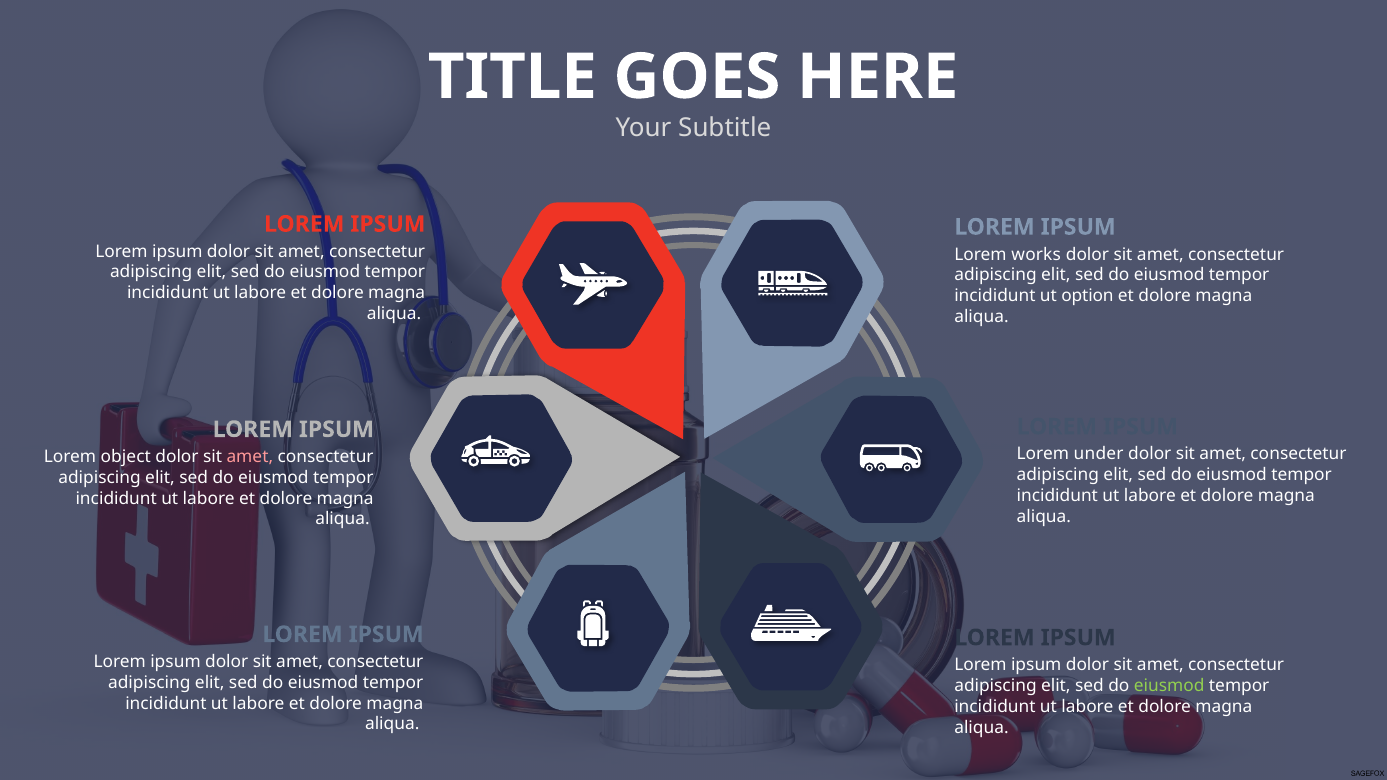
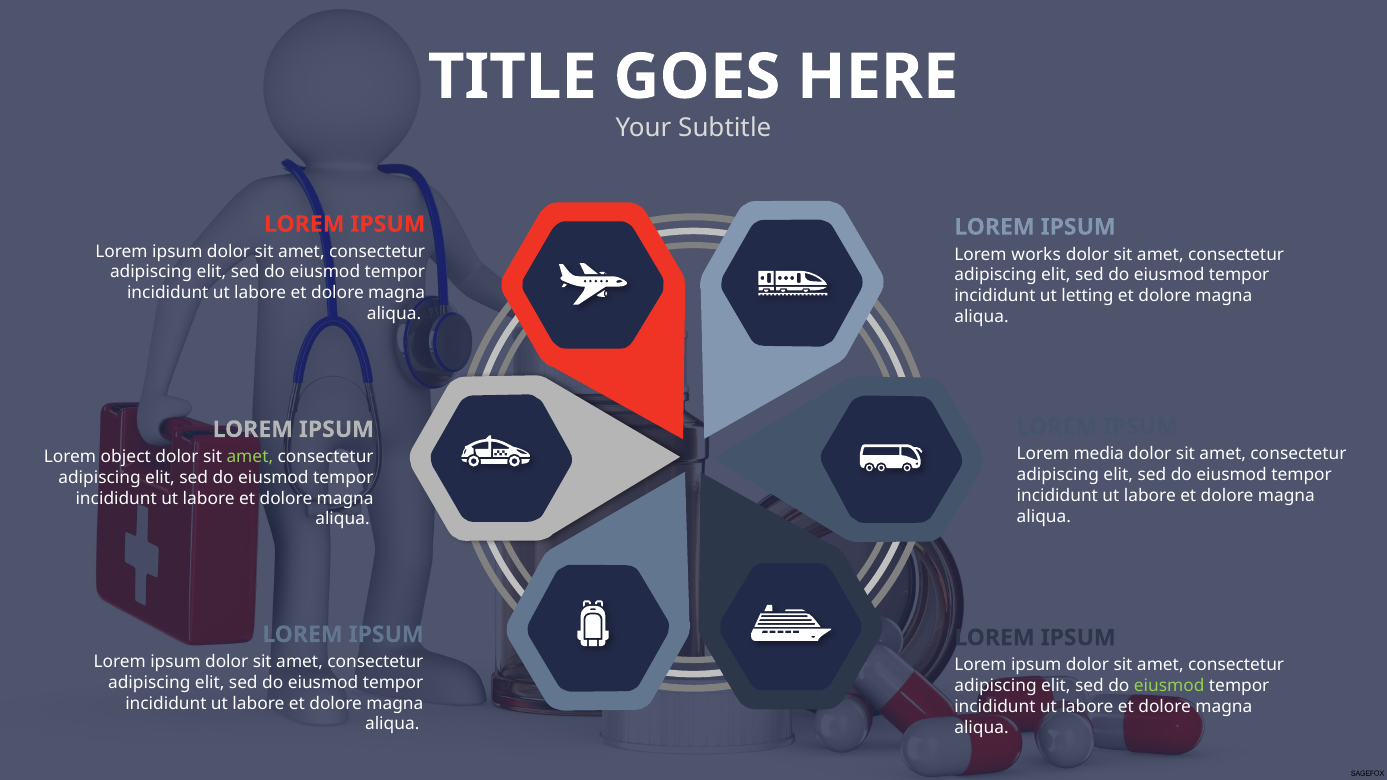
option: option -> letting
under: under -> media
amet at (250, 457) colour: pink -> light green
